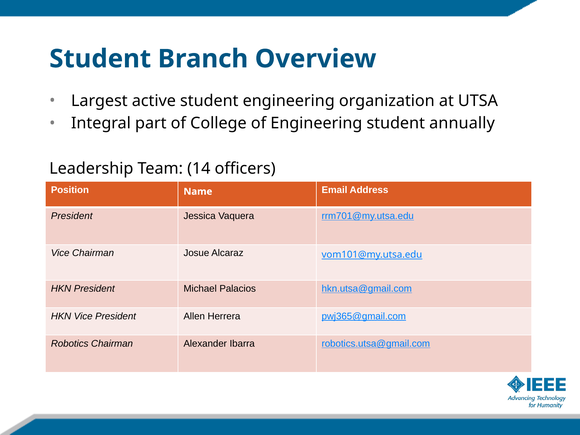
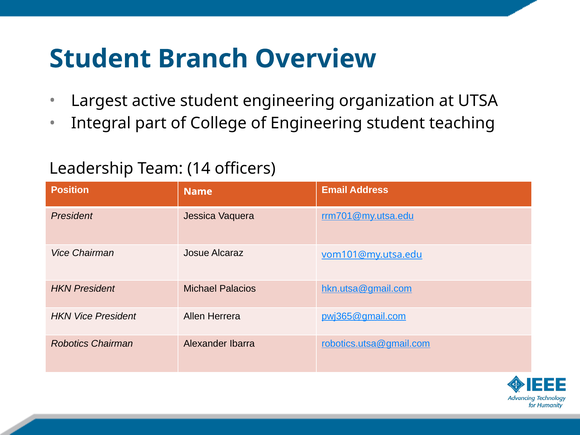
annually: annually -> teaching
